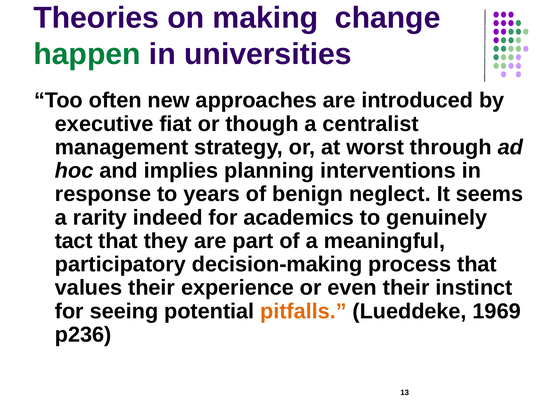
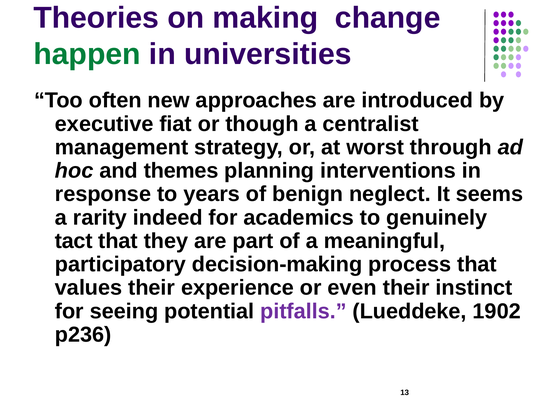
implies: implies -> themes
pitfalls colour: orange -> purple
1969: 1969 -> 1902
